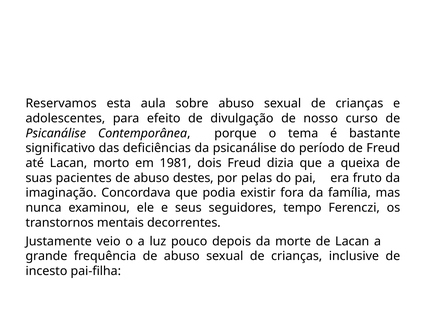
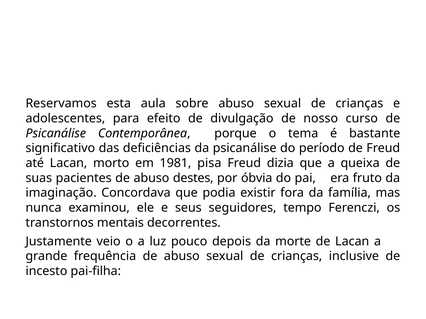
dois: dois -> pisa
pelas: pelas -> óbvia
